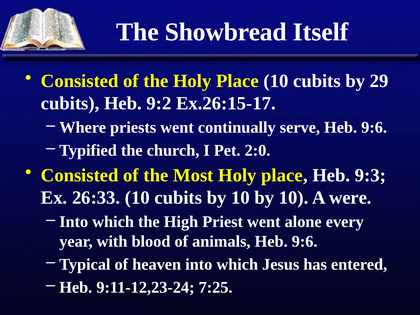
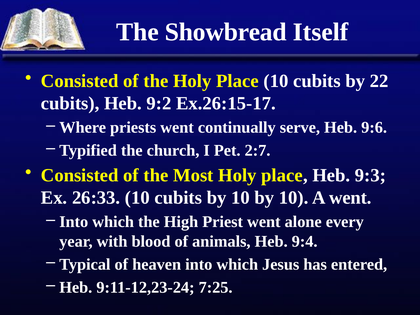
29: 29 -> 22
2:0: 2:0 -> 2:7
A were: were -> went
animals Heb 9:6: 9:6 -> 9:4
